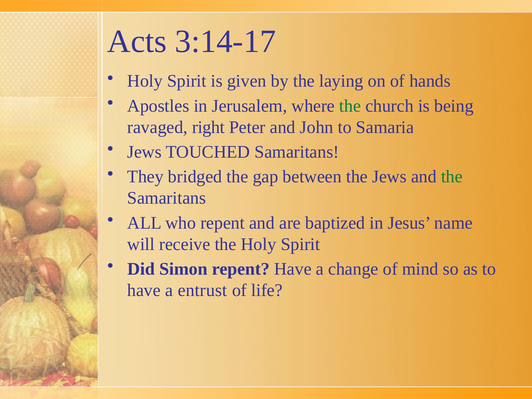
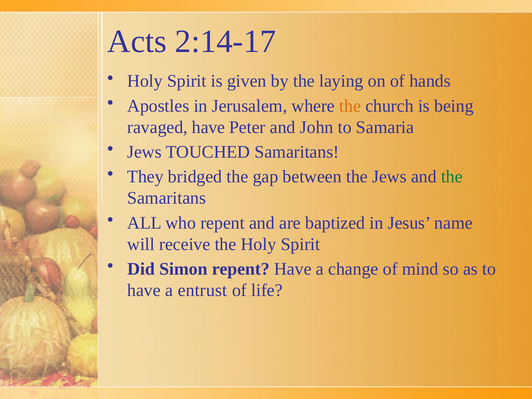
3:14-17: 3:14-17 -> 2:14-17
the at (350, 106) colour: green -> orange
ravaged right: right -> have
